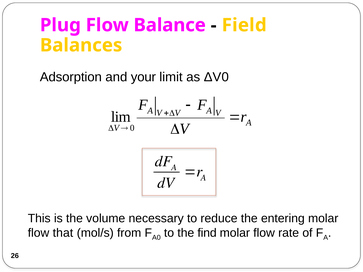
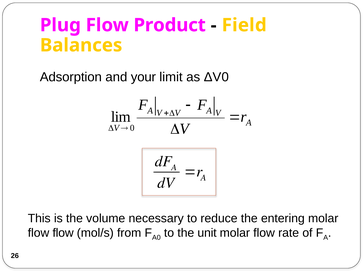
Balance: Balance -> Product
flow that: that -> flow
find: find -> unit
